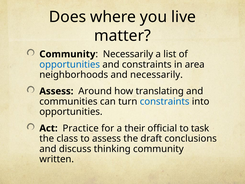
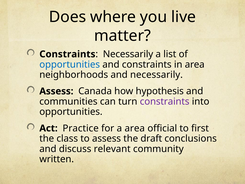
Community at (67, 54): Community -> Constraints
Around: Around -> Canada
translating: translating -> hypothesis
constraints at (165, 101) colour: blue -> purple
a their: their -> area
task: task -> first
thinking: thinking -> relevant
